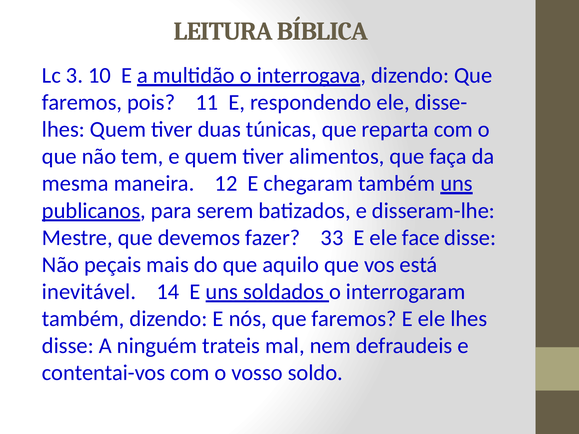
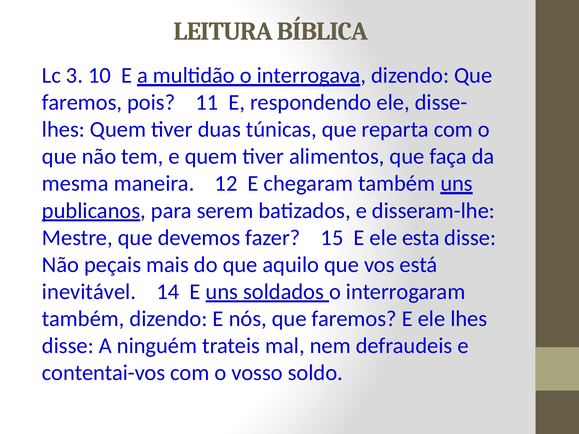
33: 33 -> 15
face: face -> esta
